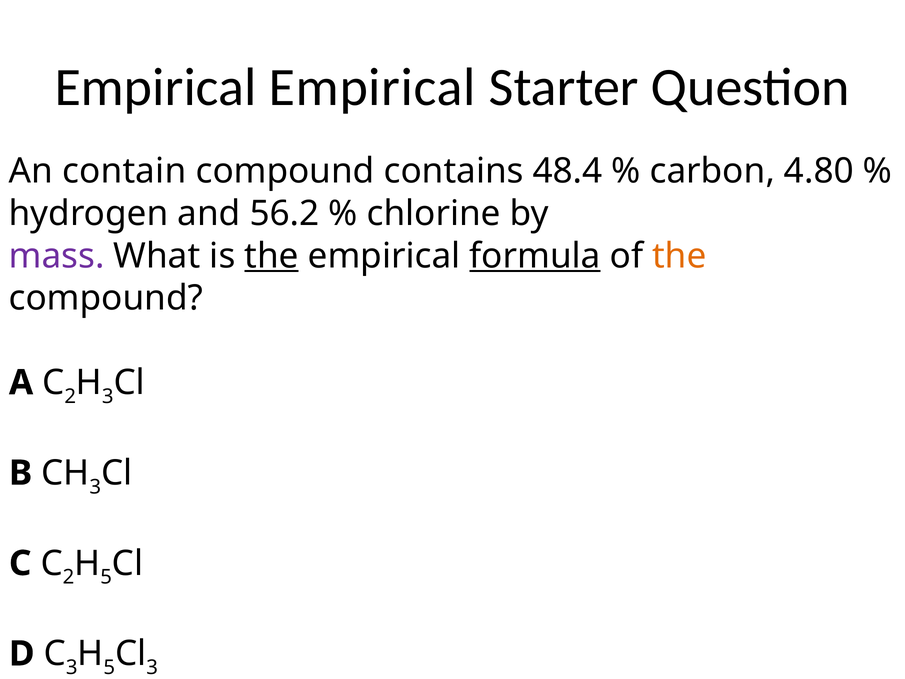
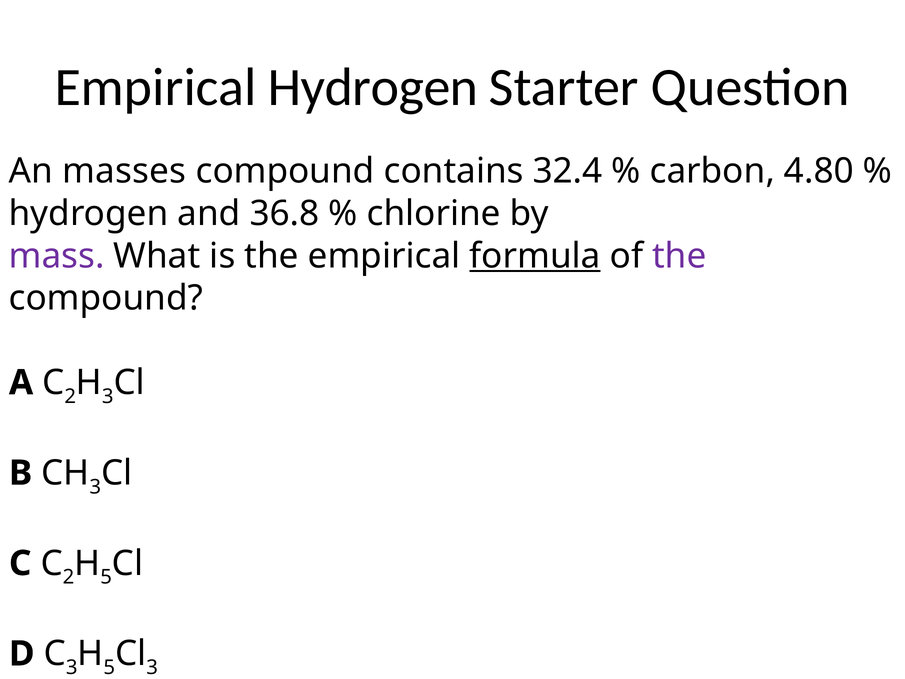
Empirical Empirical: Empirical -> Hydrogen
contain: contain -> masses
48.4: 48.4 -> 32.4
56.2: 56.2 -> 36.8
the at (272, 256) underline: present -> none
the at (679, 256) colour: orange -> purple
